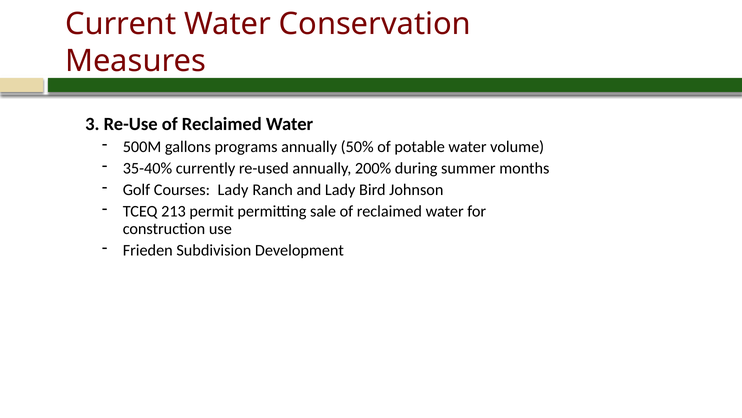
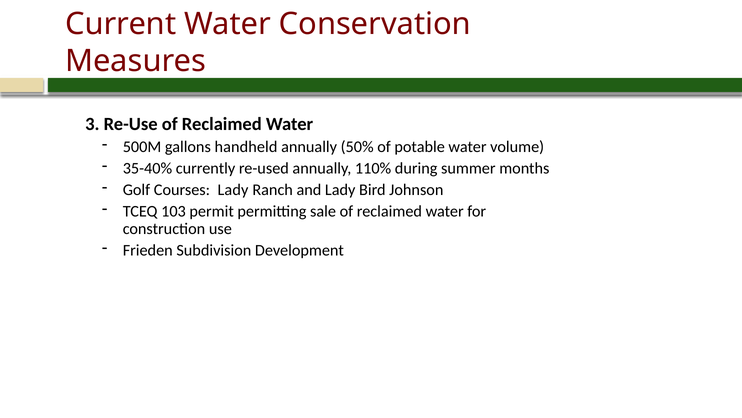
programs: programs -> handheld
200%: 200% -> 110%
213: 213 -> 103
